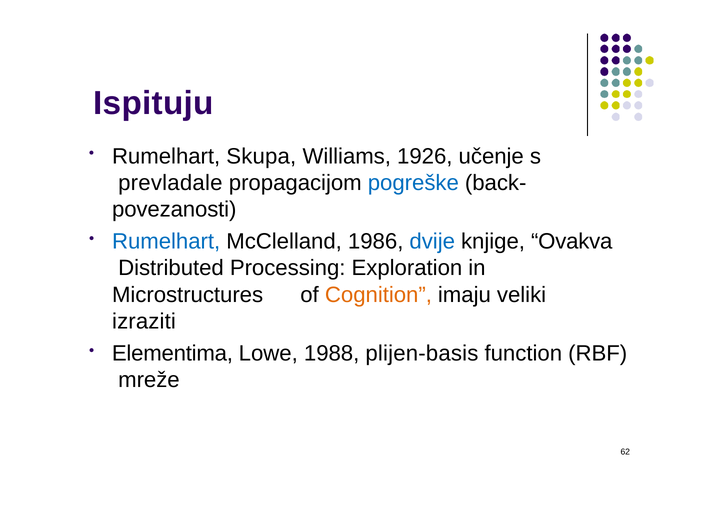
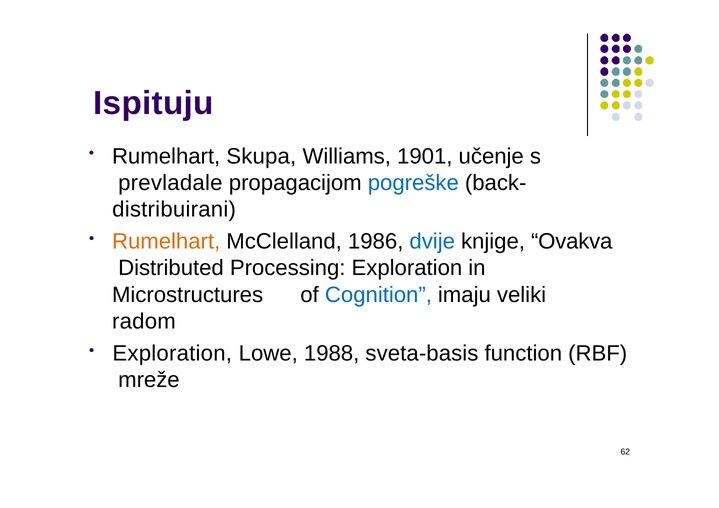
1926: 1926 -> 1901
povezanosti: povezanosti -> distribuirani
Rumelhart at (166, 242) colour: blue -> orange
Cognition colour: orange -> blue
izraziti: izraziti -> radom
Elementima at (172, 354): Elementima -> Exploration
plijen-basis: plijen-basis -> sveta-basis
